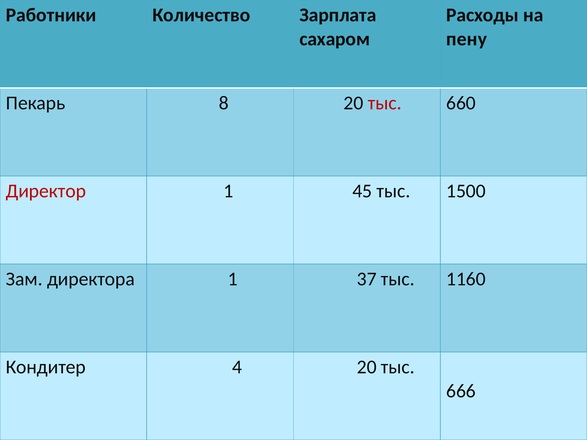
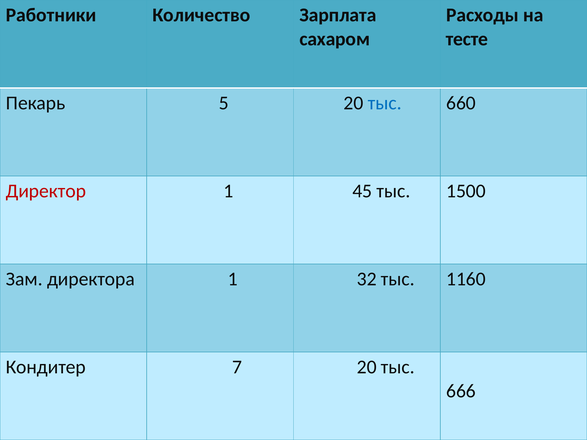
пену: пену -> тесте
8: 8 -> 5
тыс at (385, 103) colour: red -> blue
37: 37 -> 32
4: 4 -> 7
